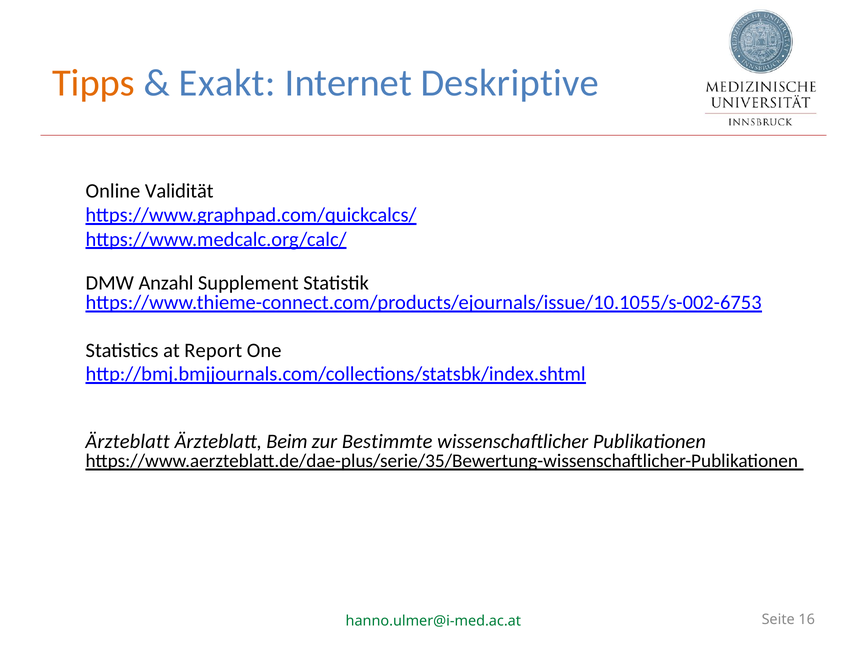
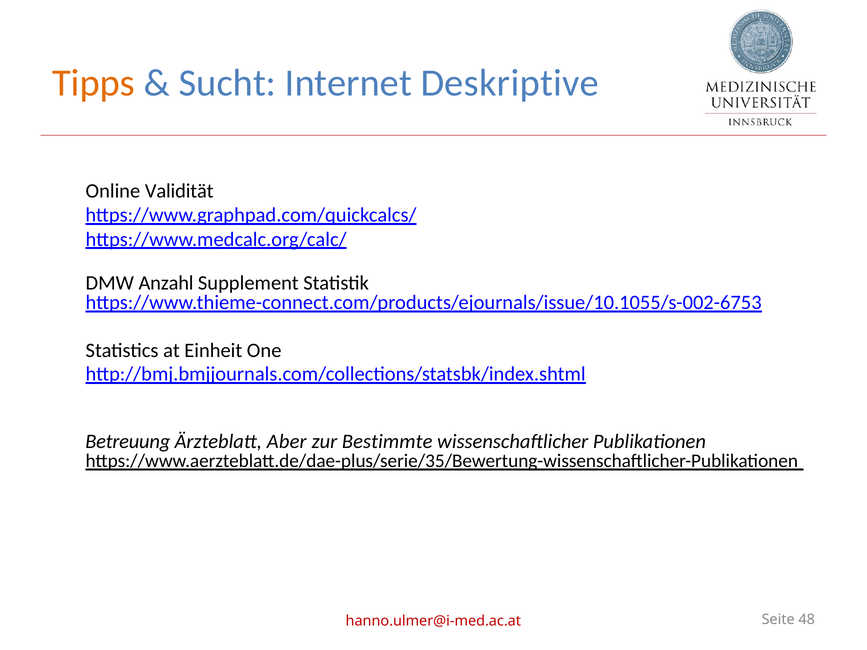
Exakt: Exakt -> Sucht
Report: Report -> Einheit
Ärzteblatt at (128, 442): Ärzteblatt -> Betreuung
Beim: Beim -> Aber
hanno.ulmer@i-med.ac.at colour: green -> red
16: 16 -> 48
